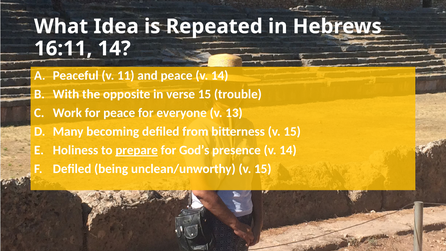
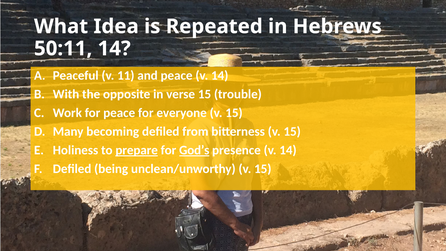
16:11: 16:11 -> 50:11
everyone v 13: 13 -> 15
God’s underline: none -> present
